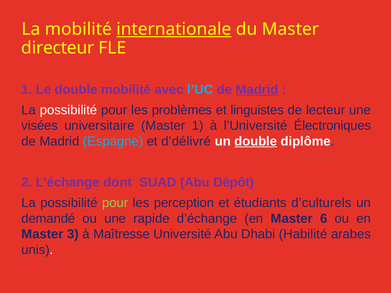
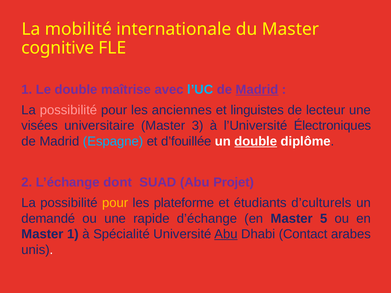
internationale underline: present -> none
directeur: directeur -> cognitive
double mobilité: mobilité -> maîtrise
possibilité at (69, 110) colour: white -> pink
problèmes: problèmes -> anciennes
Master 1: 1 -> 3
d’délivré: d’délivré -> d’fouillée
Dépôt: Dépôt -> Projet
pour at (115, 203) colour: light green -> yellow
perception: perception -> plateforme
6: 6 -> 5
Master 3: 3 -> 1
Maîtresse: Maîtresse -> Spécialité
Abu at (226, 234) underline: none -> present
Habilité: Habilité -> Contact
